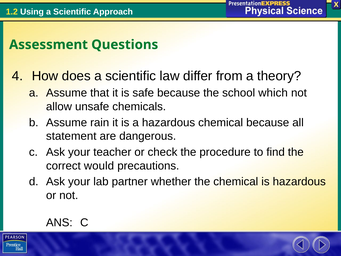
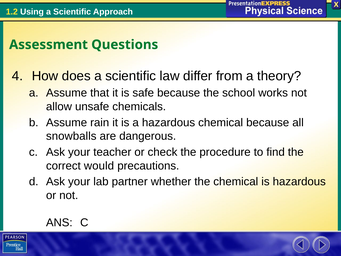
which: which -> works
statement: statement -> snowballs
